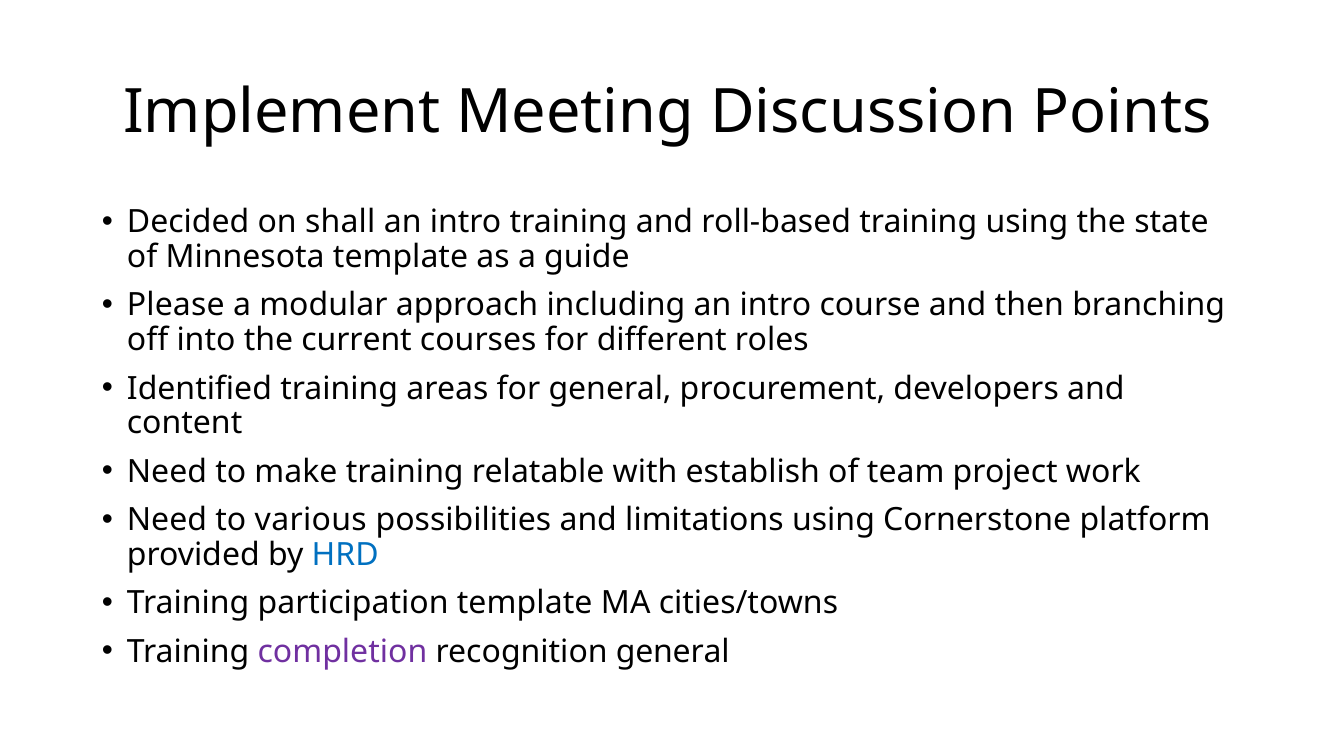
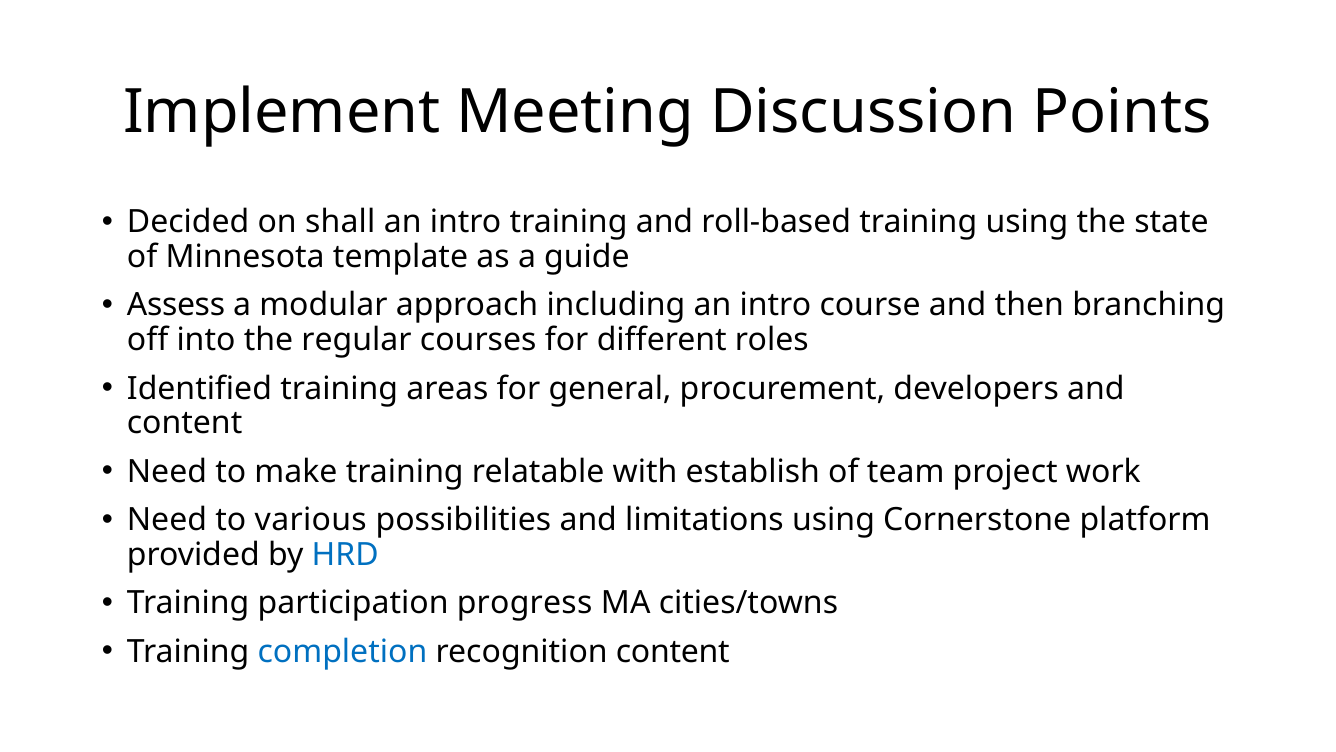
Please: Please -> Assess
current: current -> regular
participation template: template -> progress
completion colour: purple -> blue
recognition general: general -> content
